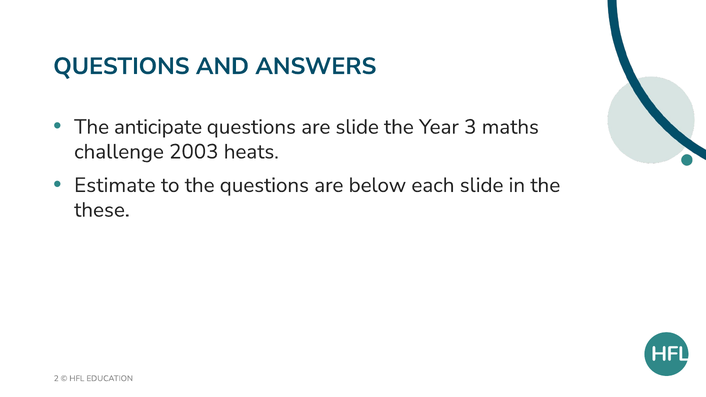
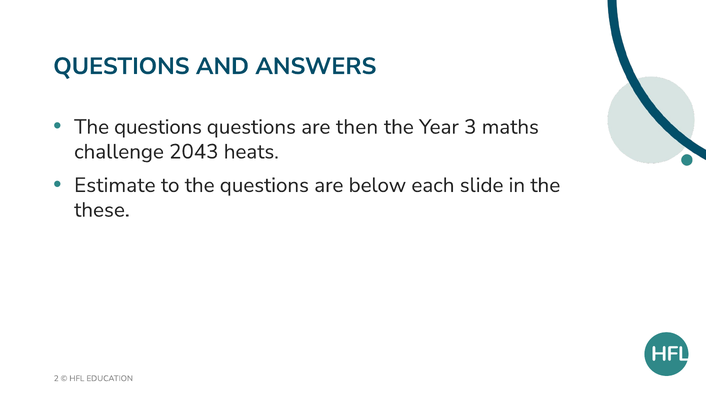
anticipate at (158, 127): anticipate -> questions
are slide: slide -> then
2003: 2003 -> 2043
